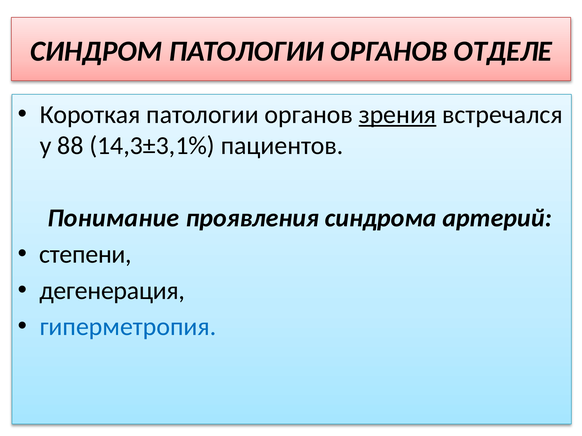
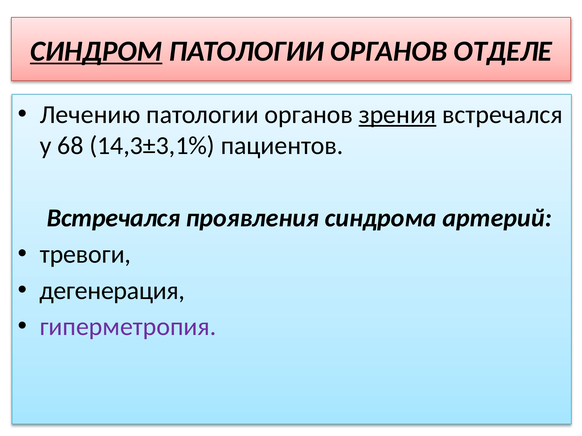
СИНДРОМ underline: none -> present
Короткая: Короткая -> Лечению
88: 88 -> 68
Понимание at (113, 218): Понимание -> Встречался
степени: степени -> тревоги
гиперметропия colour: blue -> purple
